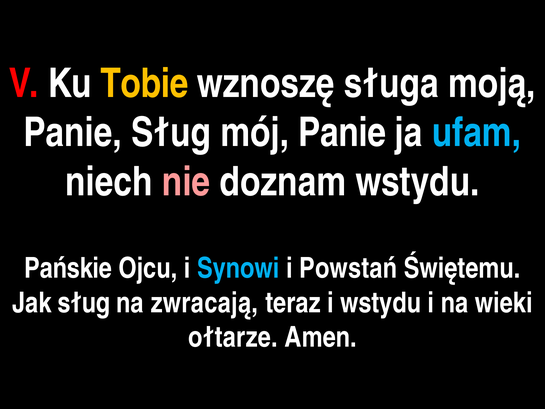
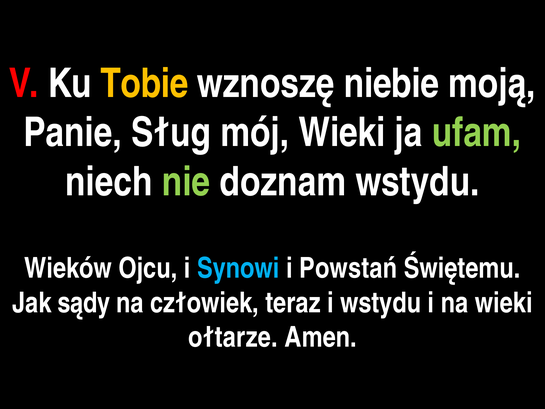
sługa: sługa -> niebie
mój Panie: Panie -> Wieki
ufam colour: light blue -> light green
nie colour: pink -> light green
Pańskie: Pańskie -> Wieków
Jak sług: sług -> sądy
zwracają: zwracają -> człowiek
